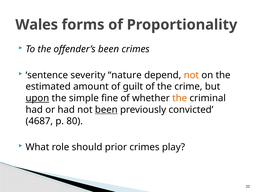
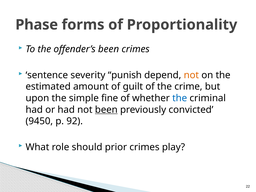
Wales: Wales -> Phase
nature: nature -> punish
upon underline: present -> none
the at (180, 98) colour: orange -> blue
4687: 4687 -> 9450
80: 80 -> 92
